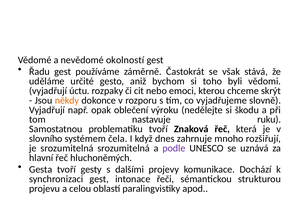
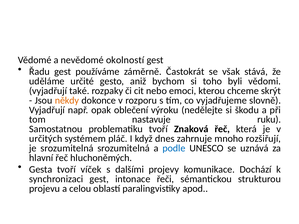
úctu: úctu -> také
slovního: slovního -> určitých
čela: čela -> pláč
podle colour: purple -> blue
gesty: gesty -> víček
